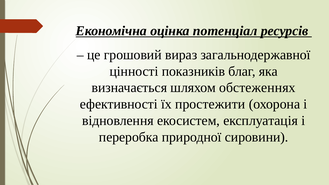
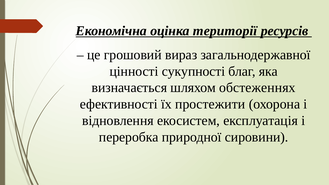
потенціал: потенціал -> території
показників: показників -> сукупності
